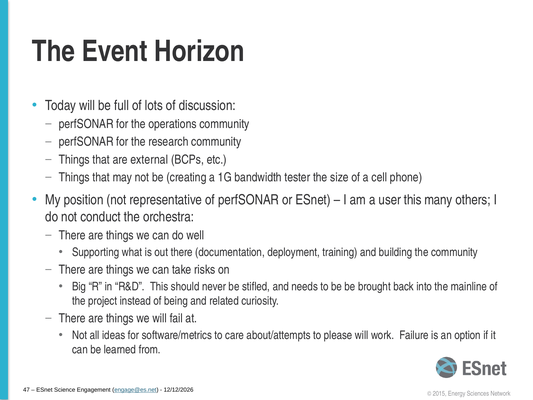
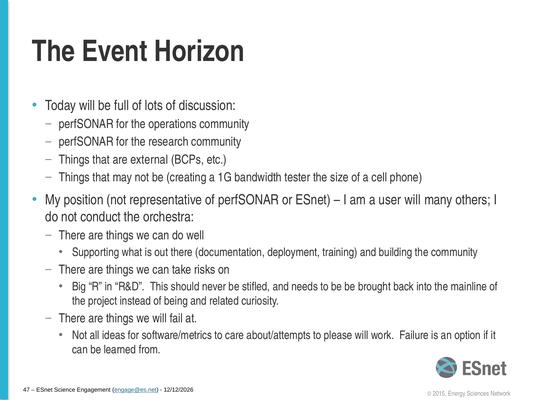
user this: this -> will
